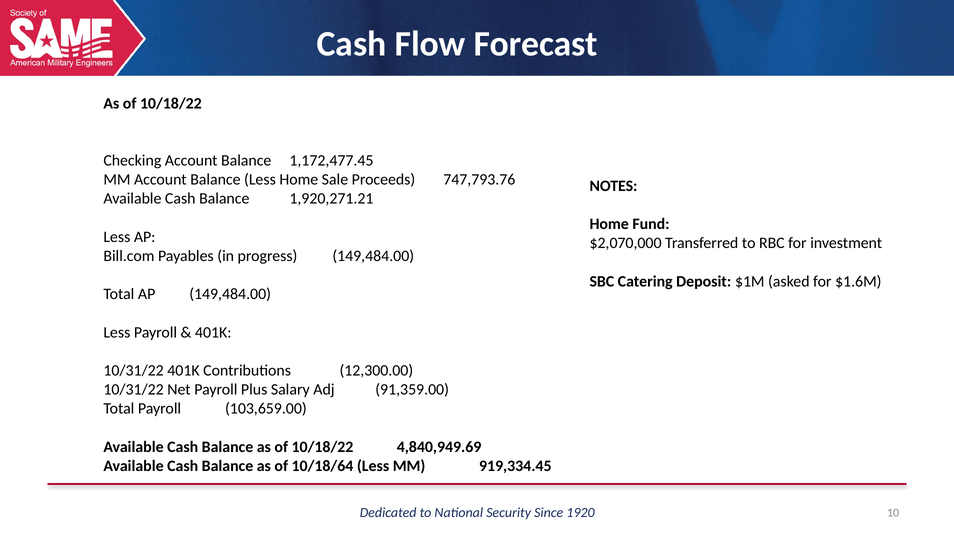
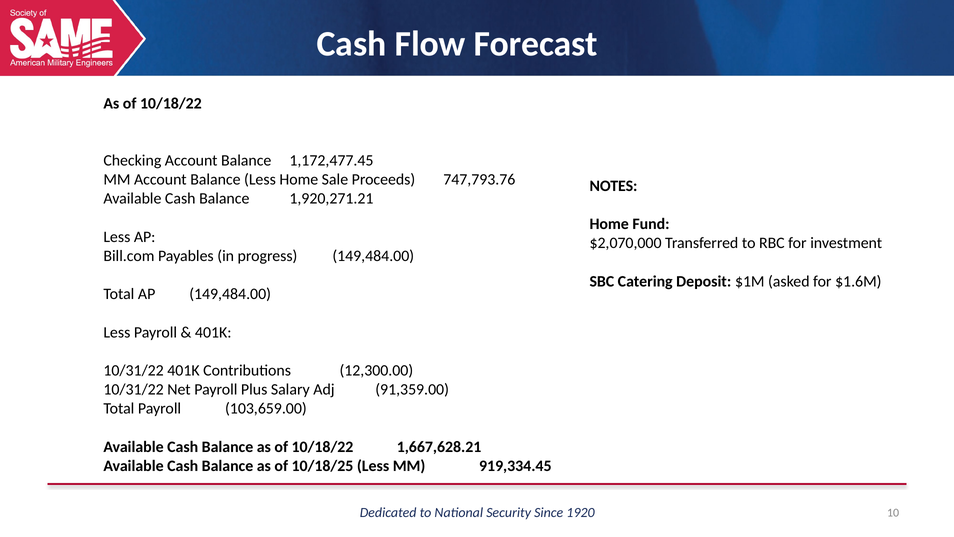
4,840,949.69: 4,840,949.69 -> 1,667,628.21
10/18/64: 10/18/64 -> 10/18/25
